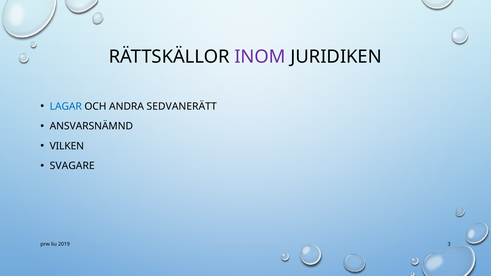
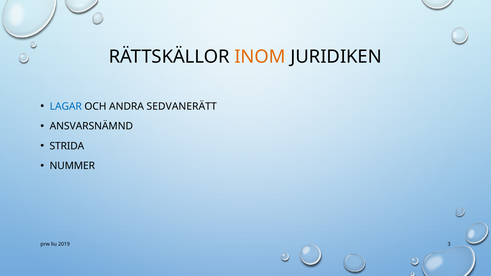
INOM colour: purple -> orange
VILKEN: VILKEN -> STRIDA
SVAGARE: SVAGARE -> NUMMER
